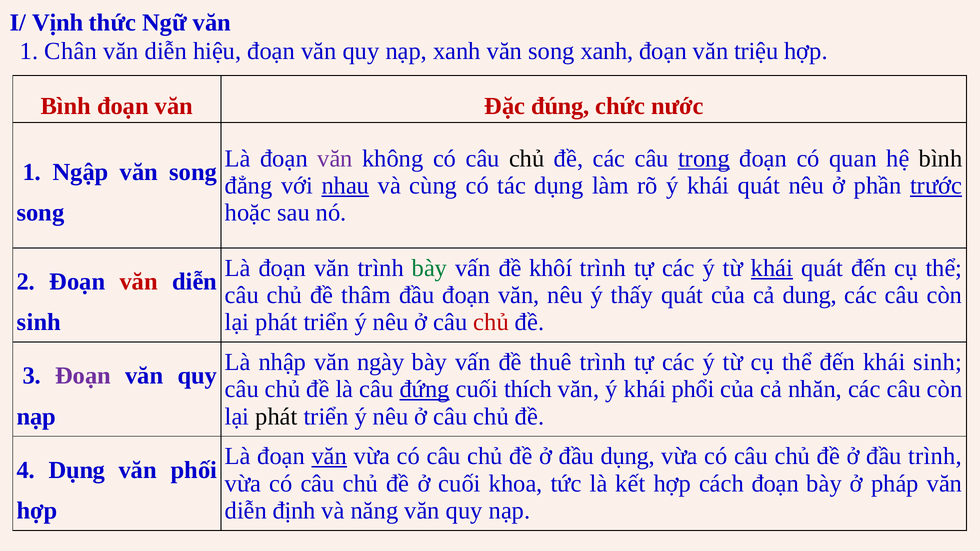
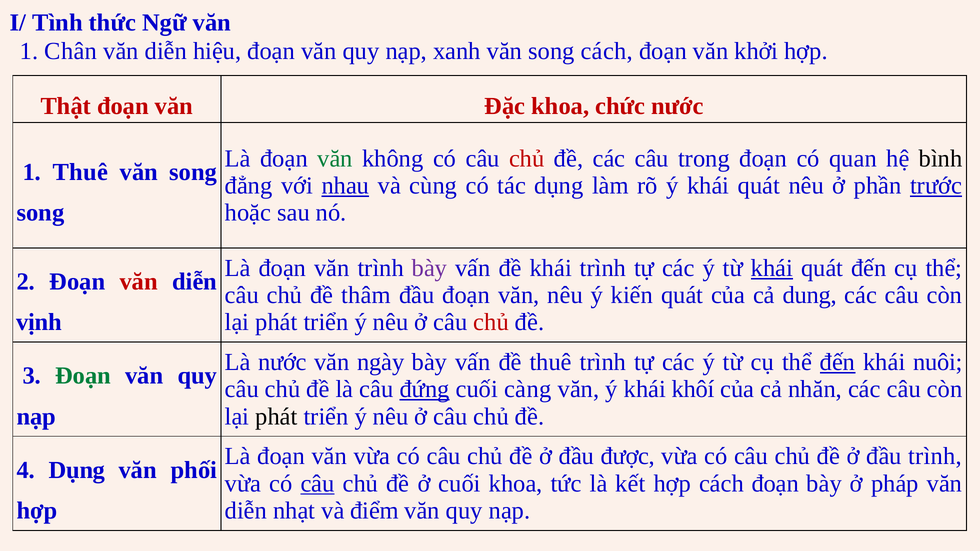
Vịnh: Vịnh -> Tình
song xanh: xanh -> cách
triệu: triệu -> khởi
Bình at (66, 106): Bình -> Thật
Đặc đúng: đúng -> khoa
văn at (335, 159) colour: purple -> green
chủ at (527, 159) colour: black -> red
trong underline: present -> none
1 Ngập: Ngập -> Thuê
bày at (430, 268) colour: green -> purple
đề khôí: khôí -> khái
thấy: thấy -> kiến
sinh at (39, 323): sinh -> vịnh
Là nhập: nhập -> nước
đến at (838, 362) underline: none -> present
khái sinh: sinh -> nuôi
Đoạn at (83, 376) colour: purple -> green
thích: thích -> càng
phổi: phổi -> khôí
văn at (329, 457) underline: present -> none
đầu dụng: dụng -> được
câu at (318, 484) underline: none -> present
định: định -> nhạt
năng: năng -> điểm
